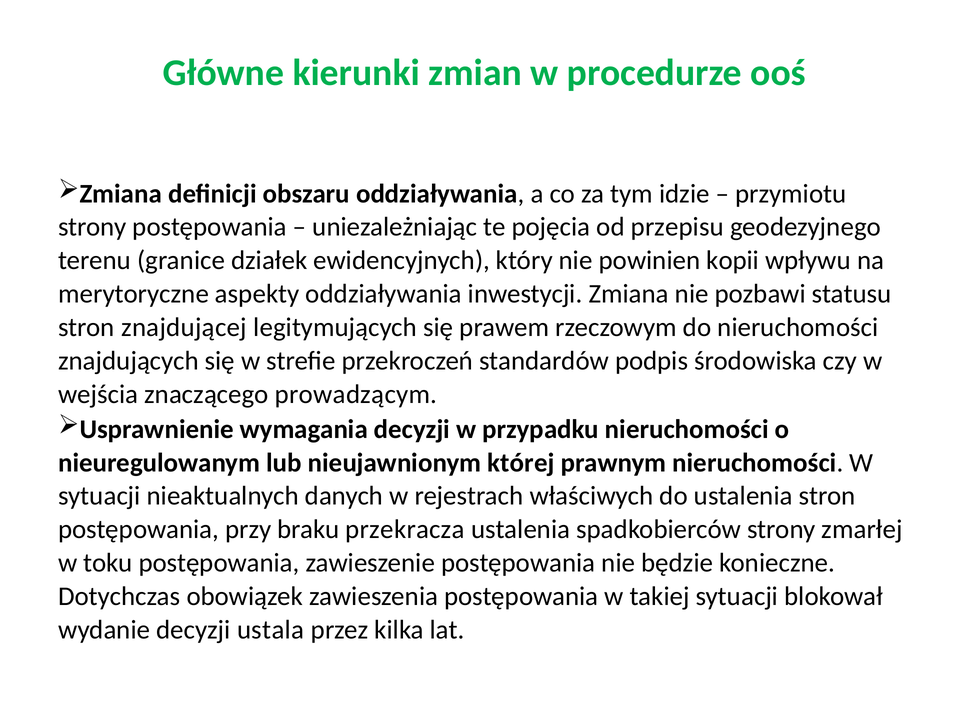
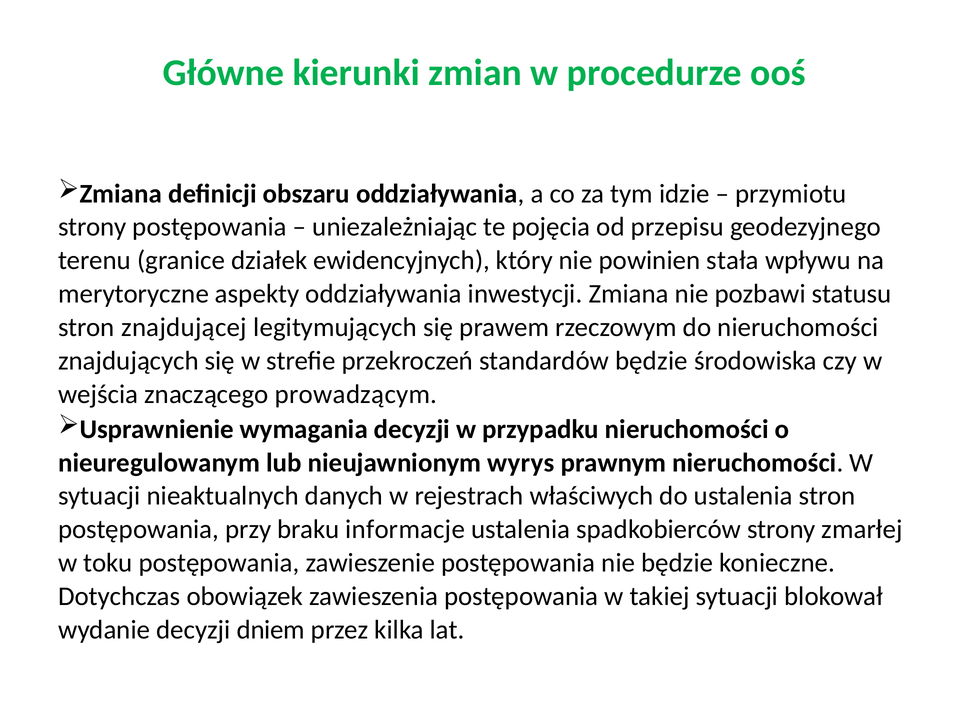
kopii: kopii -> stała
standardów podpis: podpis -> będzie
której: której -> wyrys
przekracza: przekracza -> informacje
ustala: ustala -> dniem
